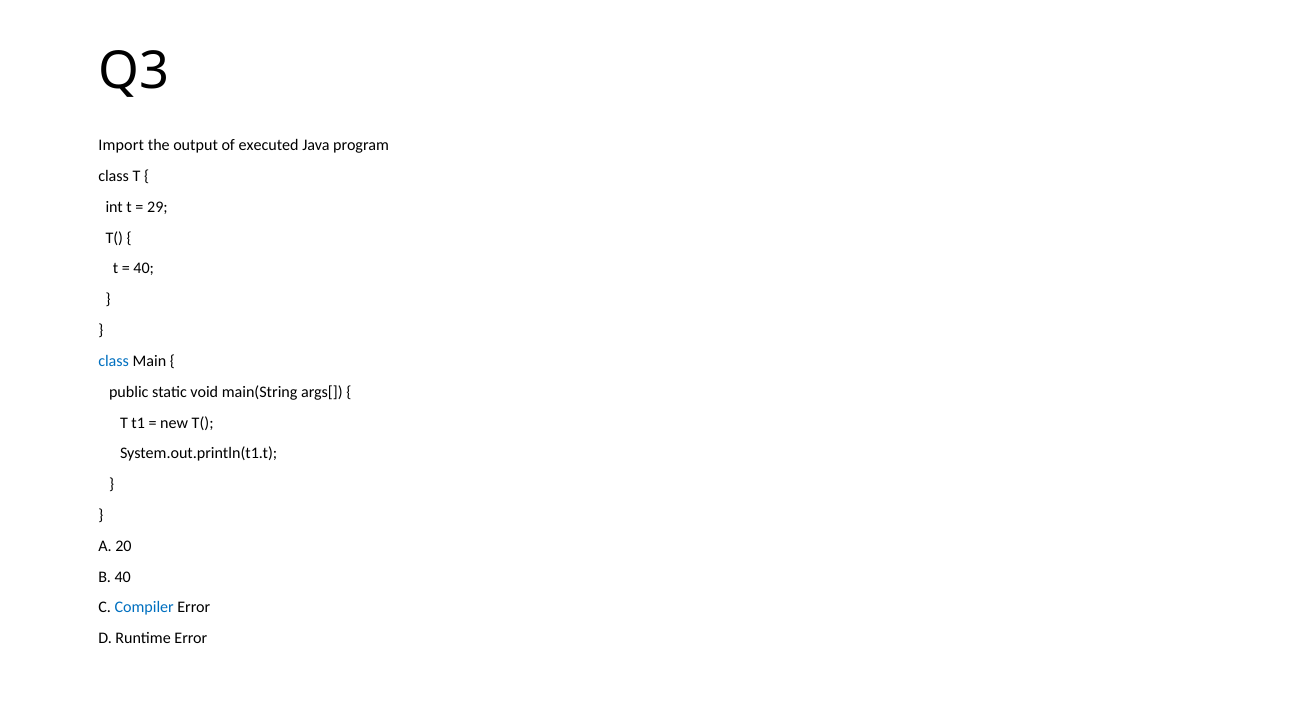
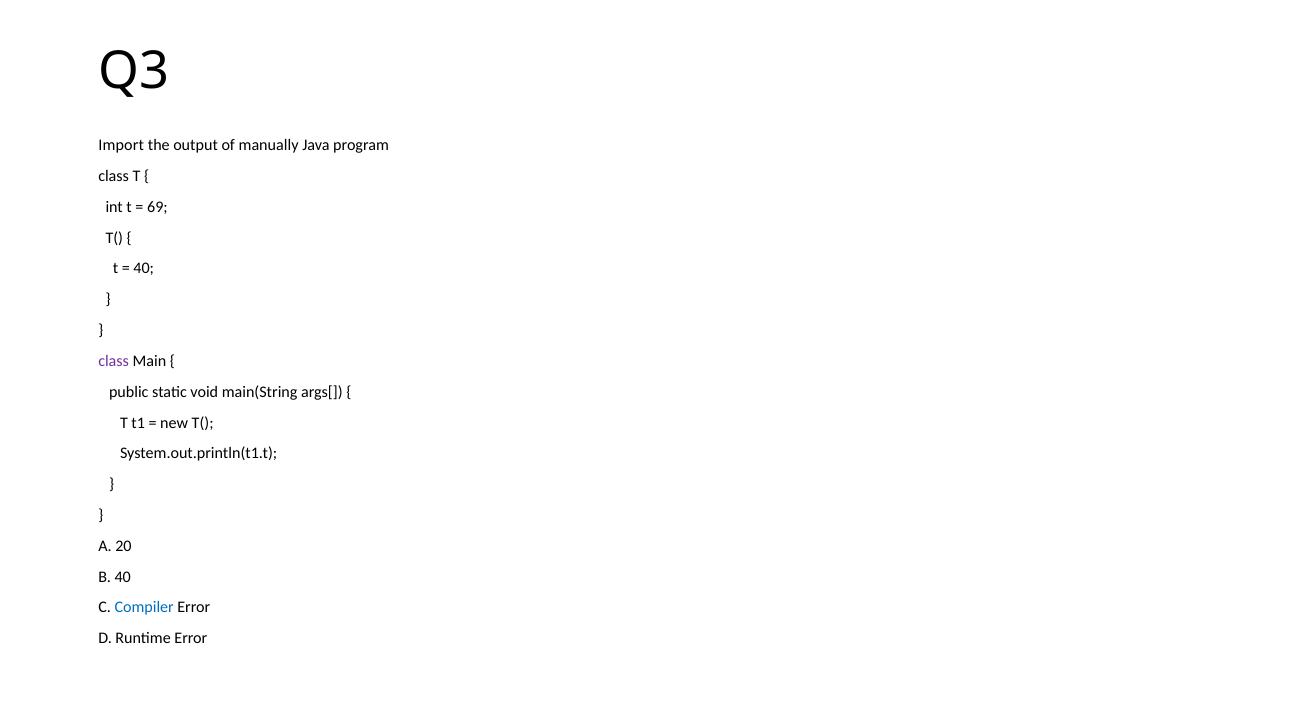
executed: executed -> manually
29: 29 -> 69
class at (114, 361) colour: blue -> purple
